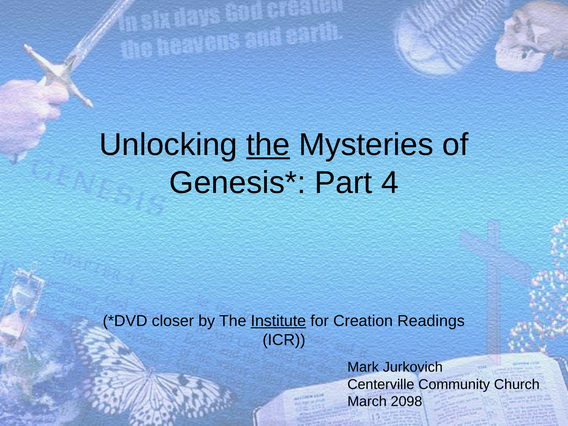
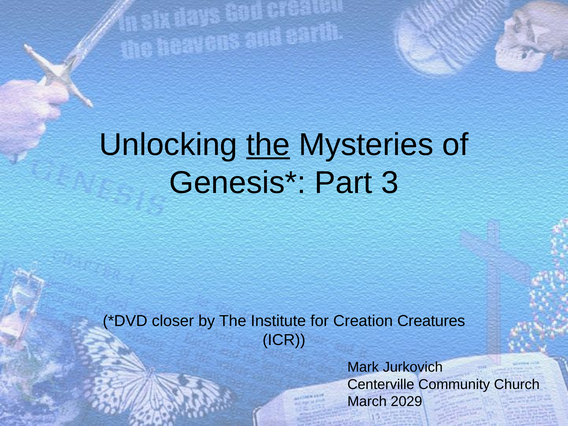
4: 4 -> 3
Institute underline: present -> none
Readings: Readings -> Creatures
2098: 2098 -> 2029
